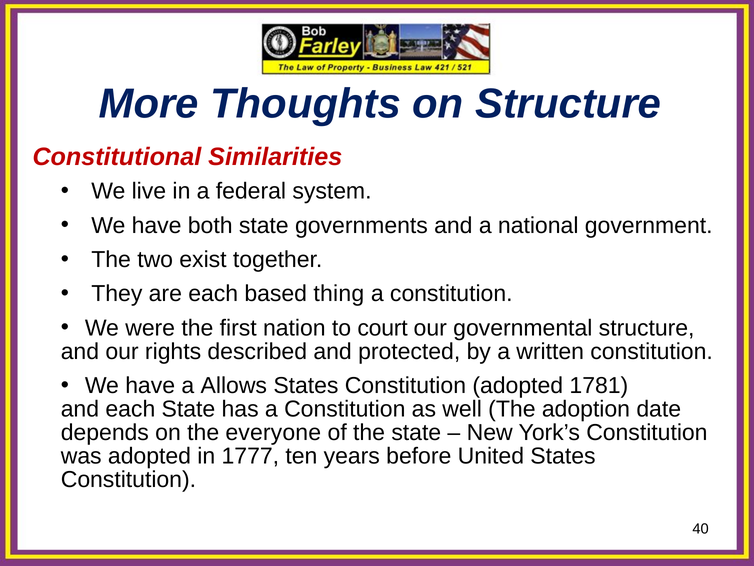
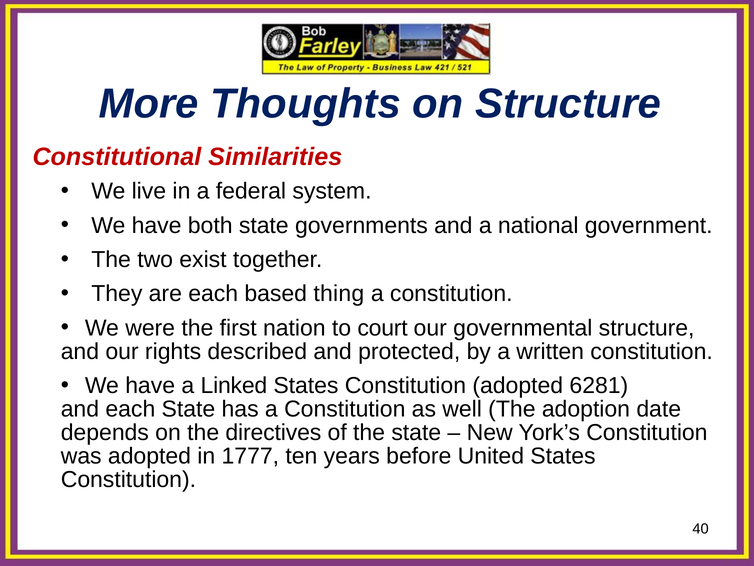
Allows: Allows -> Linked
1781: 1781 -> 6281
everyone: everyone -> directives
